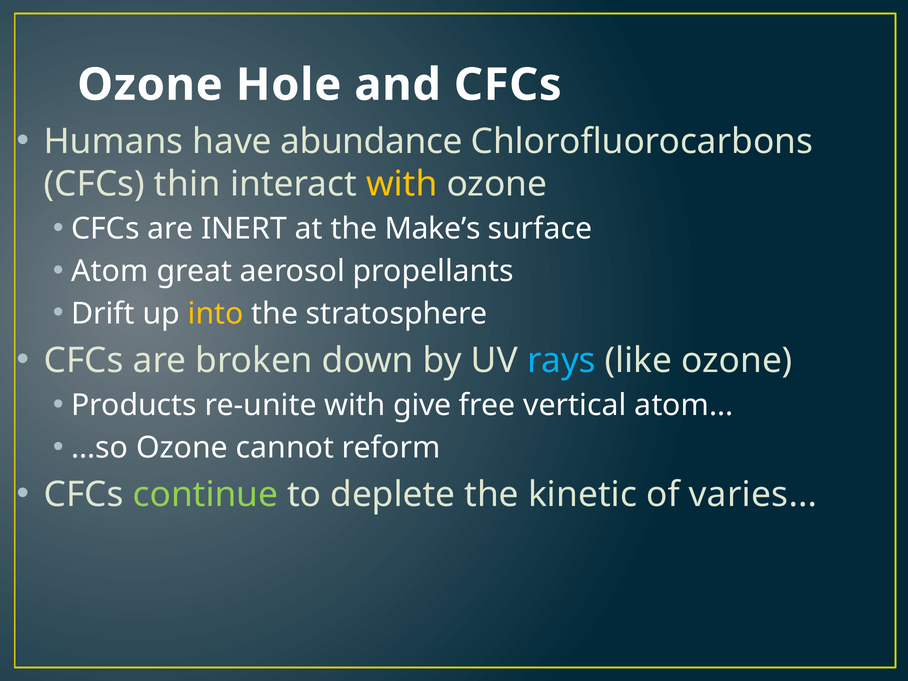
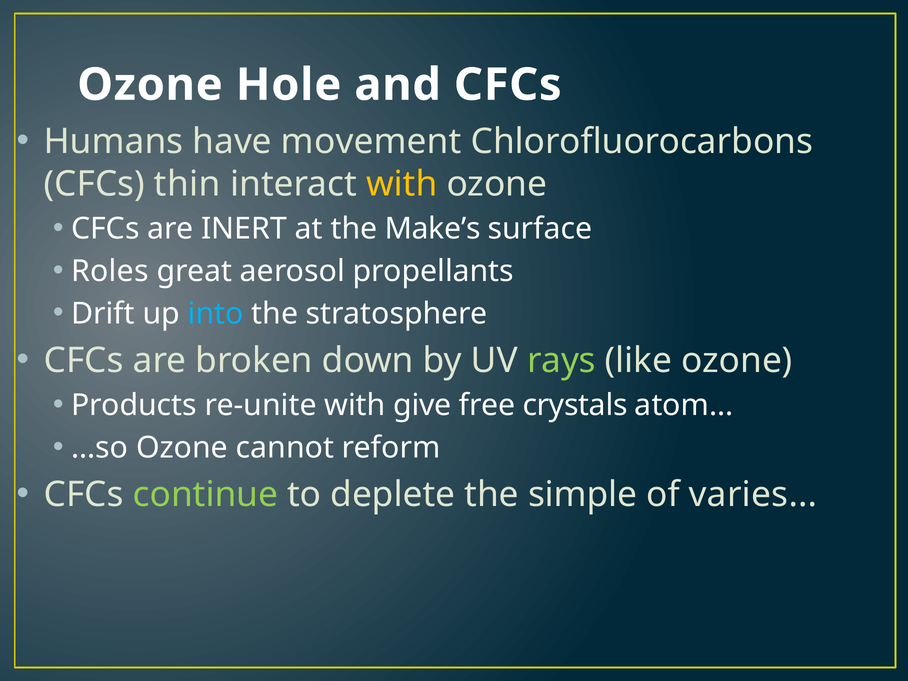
abundance: abundance -> movement
Atom at (110, 271): Atom -> Roles
into colour: yellow -> light blue
rays colour: light blue -> light green
vertical: vertical -> crystals
kinetic: kinetic -> simple
